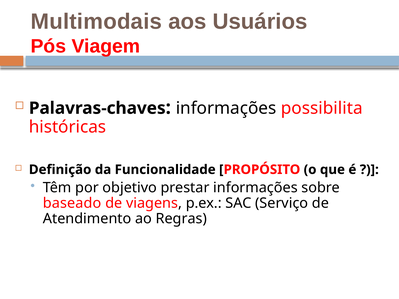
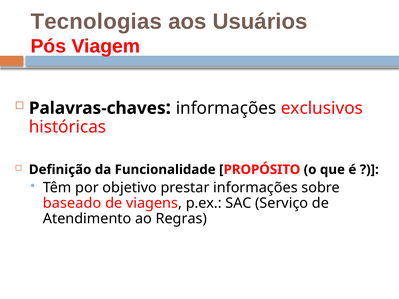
Multimodais: Multimodais -> Tecnologias
possibilita: possibilita -> exclusivos
